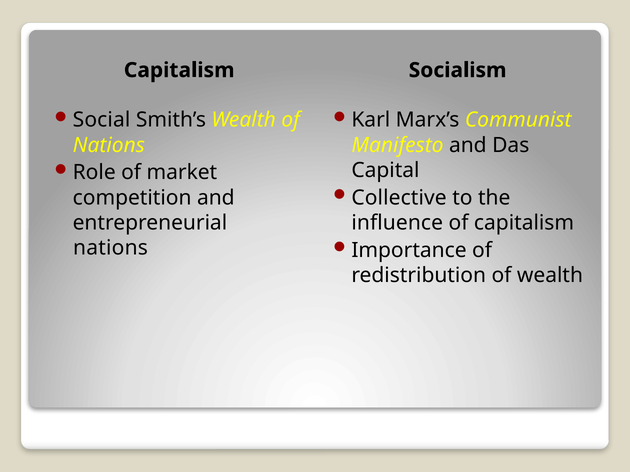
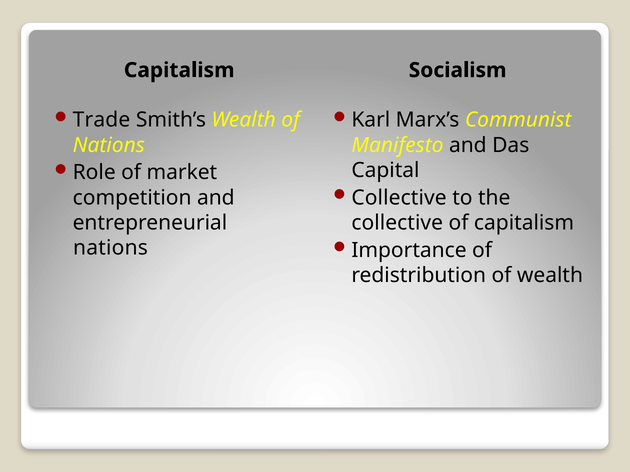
Social: Social -> Trade
influence at (397, 223): influence -> collective
